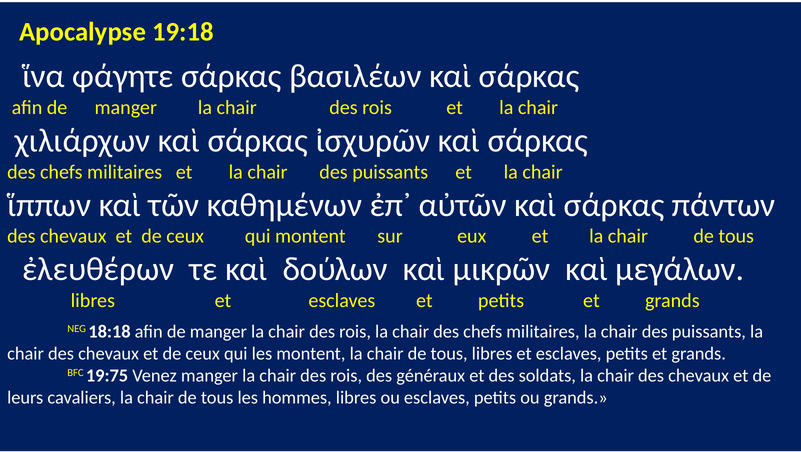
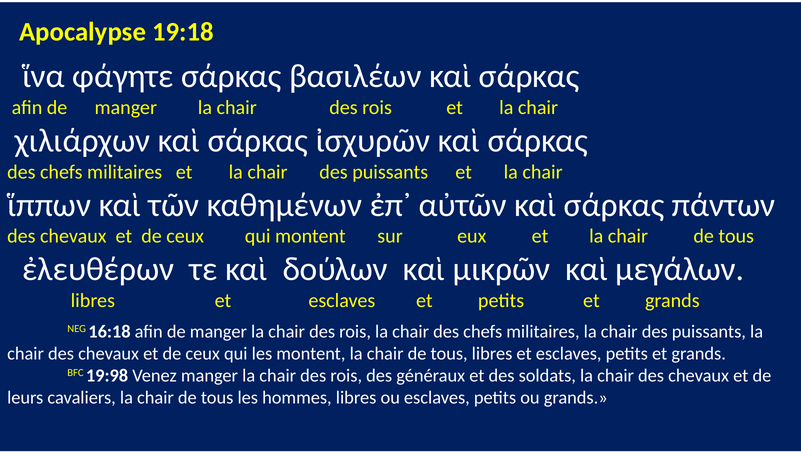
18:18: 18:18 -> 16:18
19:75: 19:75 -> 19:98
